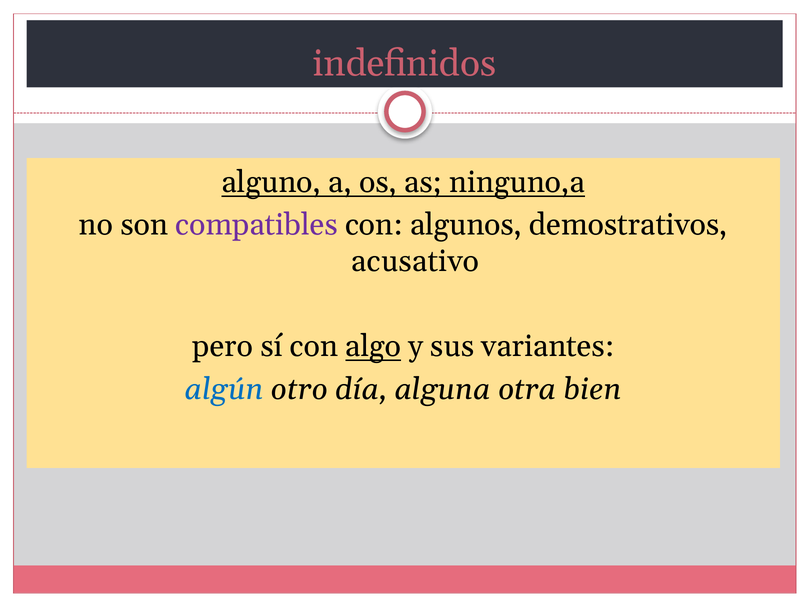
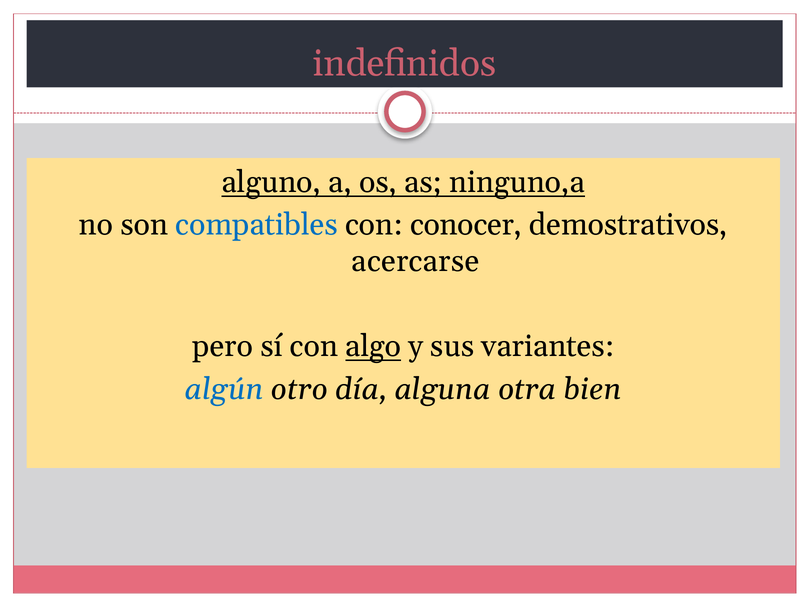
compatibles colour: purple -> blue
algunos: algunos -> conocer
acusativo: acusativo -> acercarse
